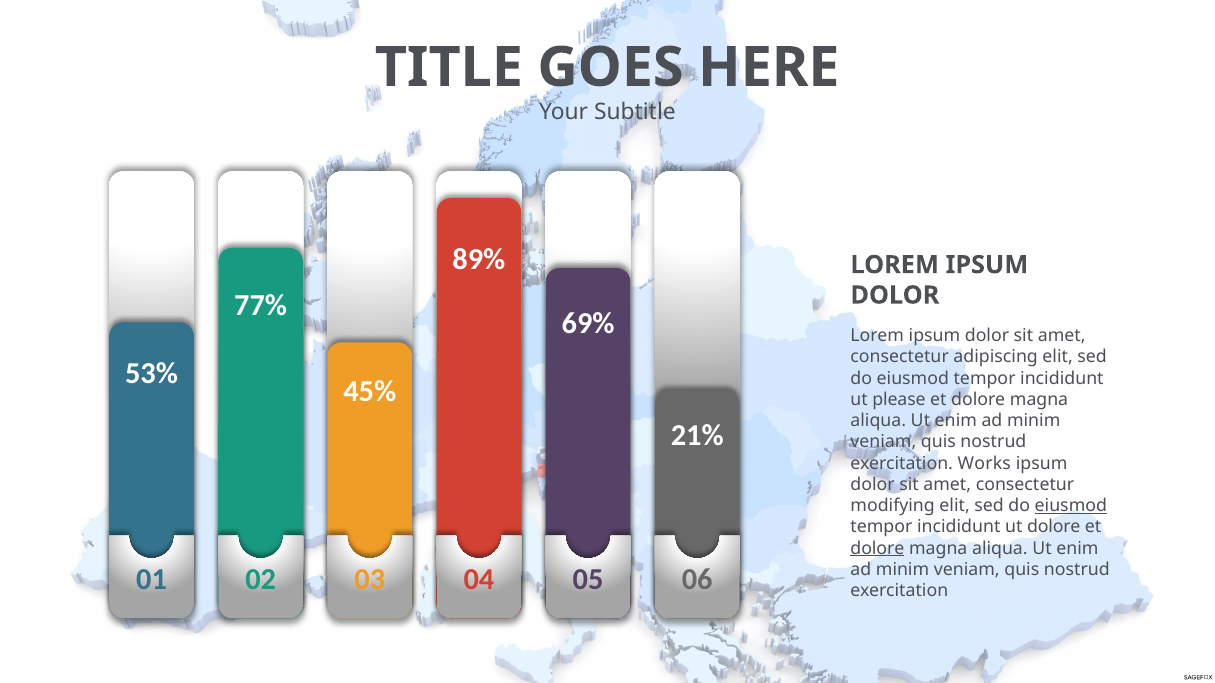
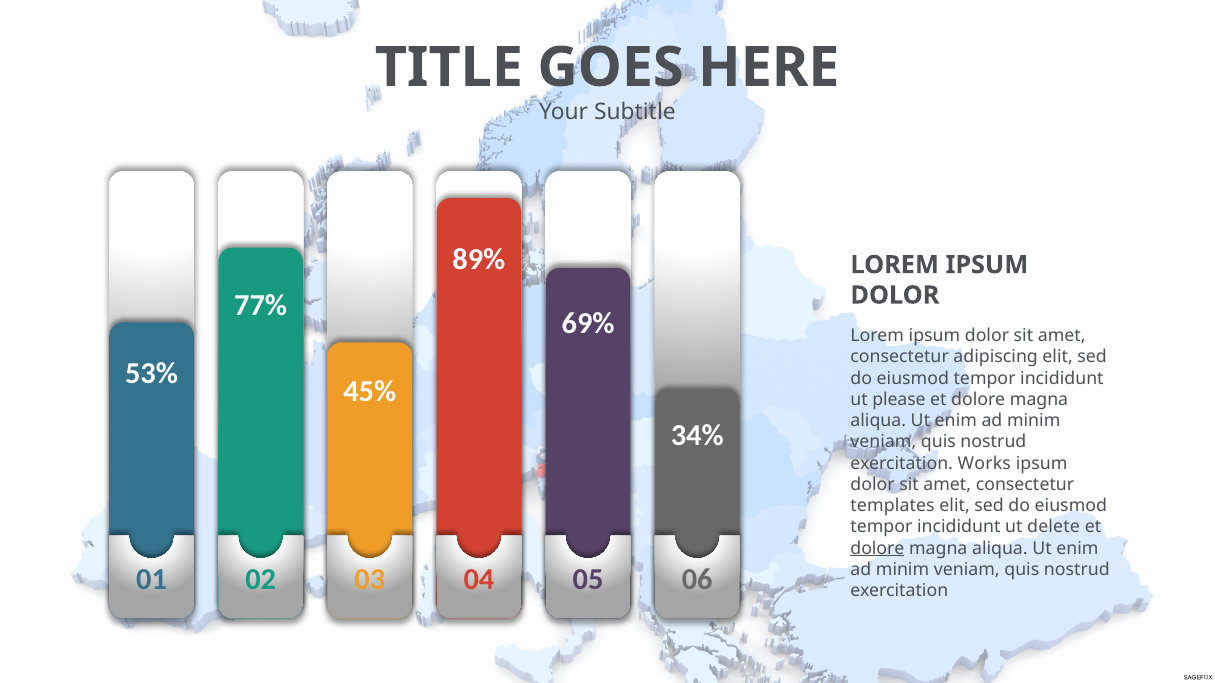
21%: 21% -> 34%
modifying: modifying -> templates
eiusmod at (1071, 506) underline: present -> none
ut dolore: dolore -> delete
